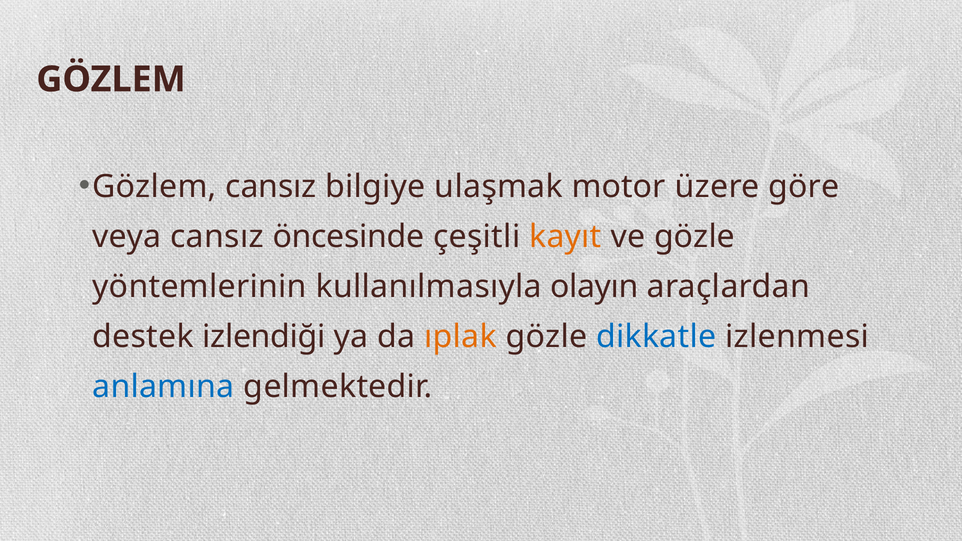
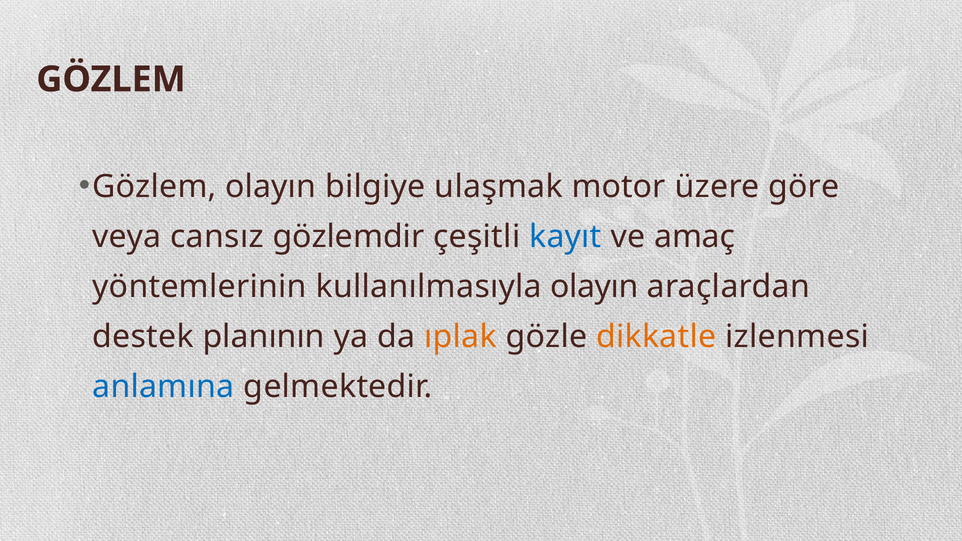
Gözlem cansız: cansız -> olayın
öncesinde: öncesinde -> gözlemdir
kayıt colour: orange -> blue
ve gözle: gözle -> amaç
izlendiği: izlendiği -> planının
dikkatle colour: blue -> orange
